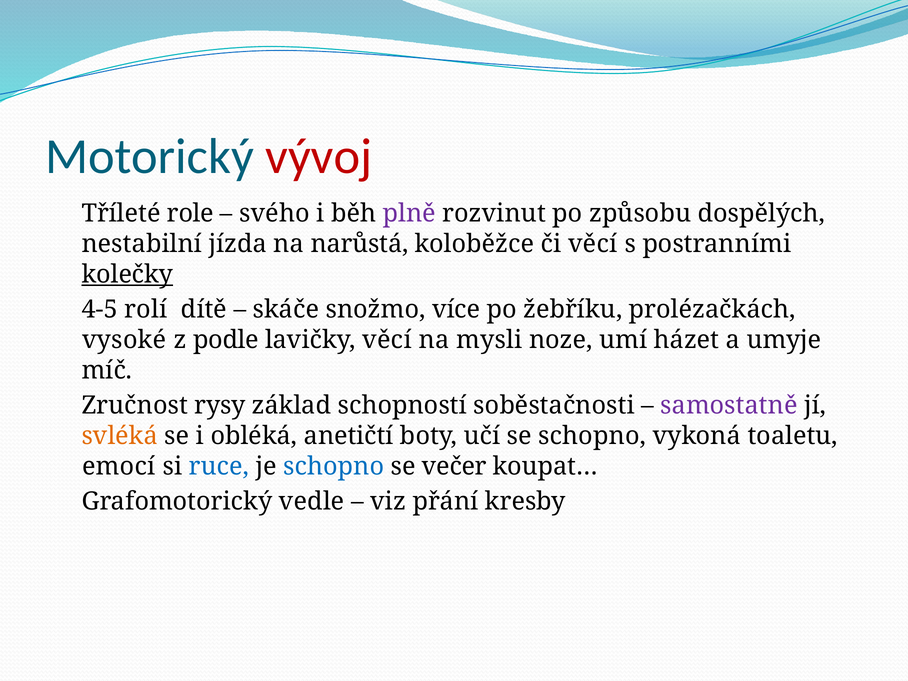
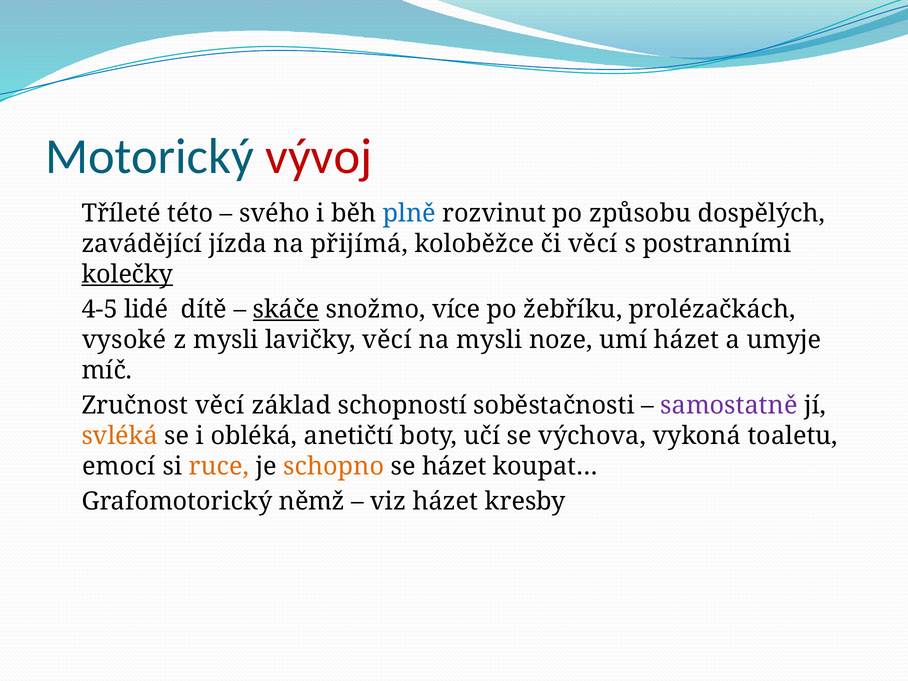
role: role -> této
plně colour: purple -> blue
nestabilní: nestabilní -> zavádějící
narůstá: narůstá -> přijímá
rolí: rolí -> lidé
skáče underline: none -> present
z podle: podle -> mysli
Zručnost rysy: rysy -> věcí
se schopno: schopno -> výchova
ruce colour: blue -> orange
schopno at (334, 466) colour: blue -> orange
se večer: večer -> házet
vedle: vedle -> němž
viz přání: přání -> házet
